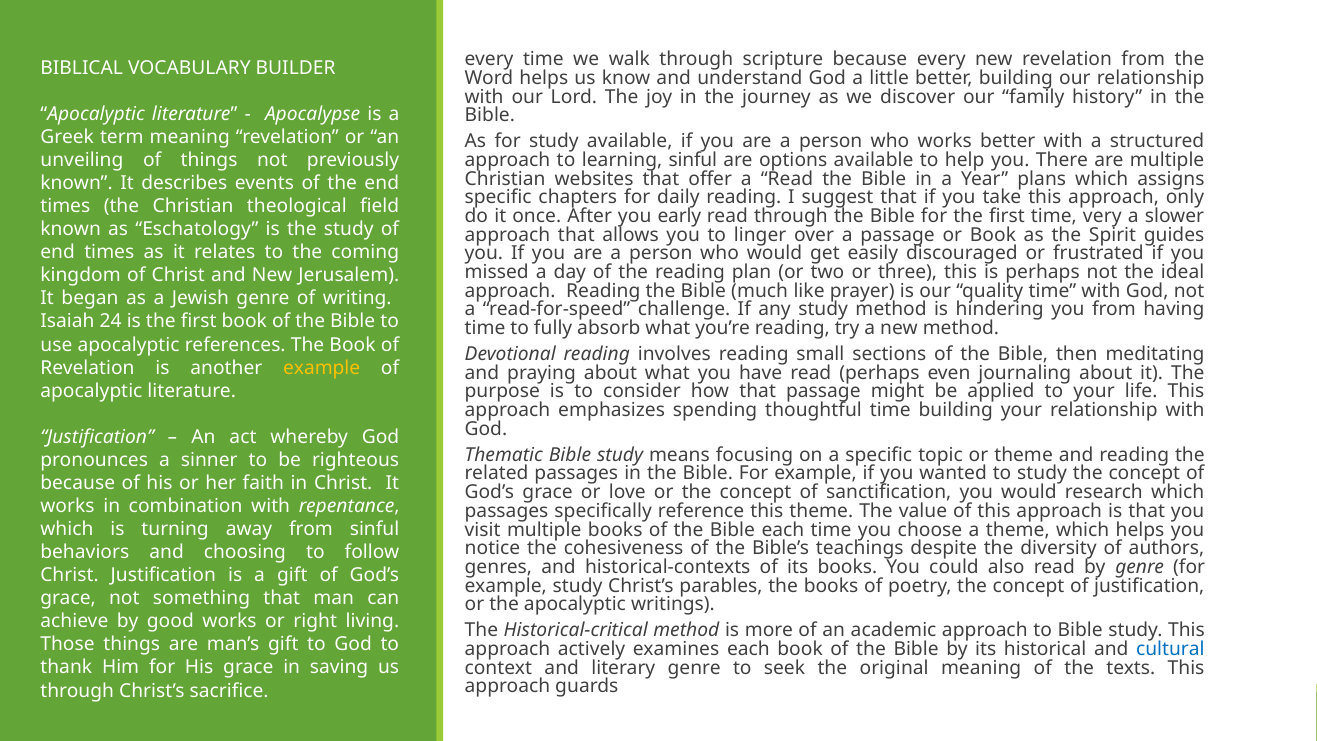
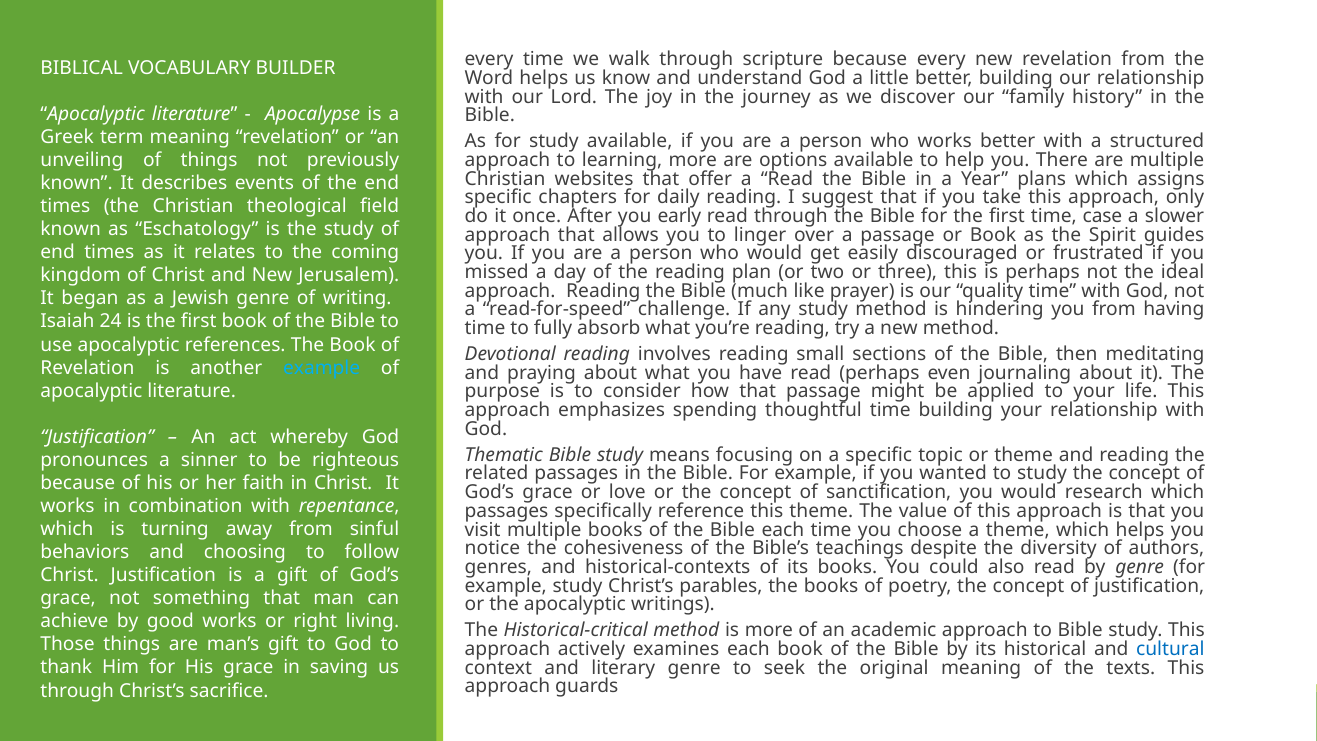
learning sinful: sinful -> more
very: very -> case
example at (322, 368) colour: yellow -> light blue
